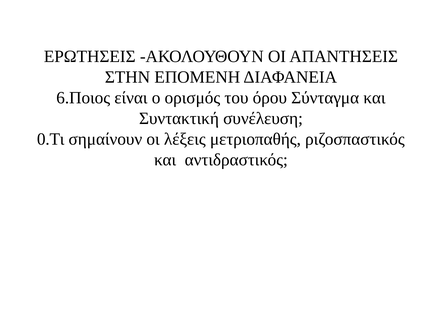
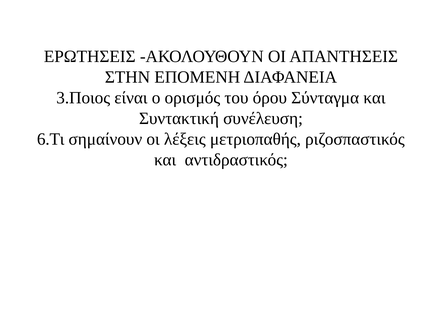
6.Ποιος: 6.Ποιος -> 3.Ποιος
0.Τι: 0.Τι -> 6.Τι
